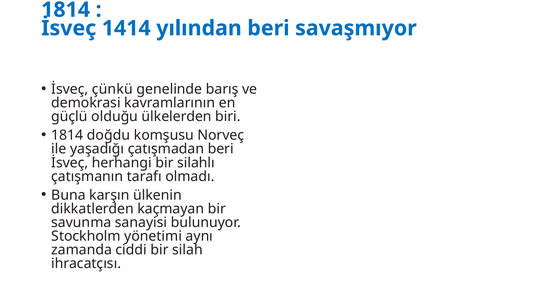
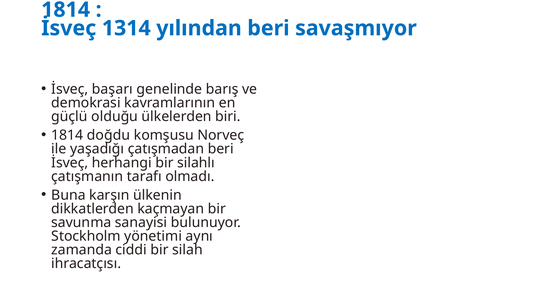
1414: 1414 -> 1314
çünkü: çünkü -> başarı
